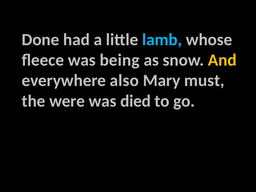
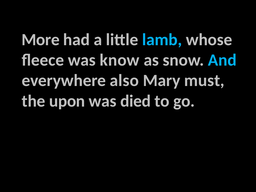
Done: Done -> More
being: being -> know
And colour: yellow -> light blue
were: were -> upon
